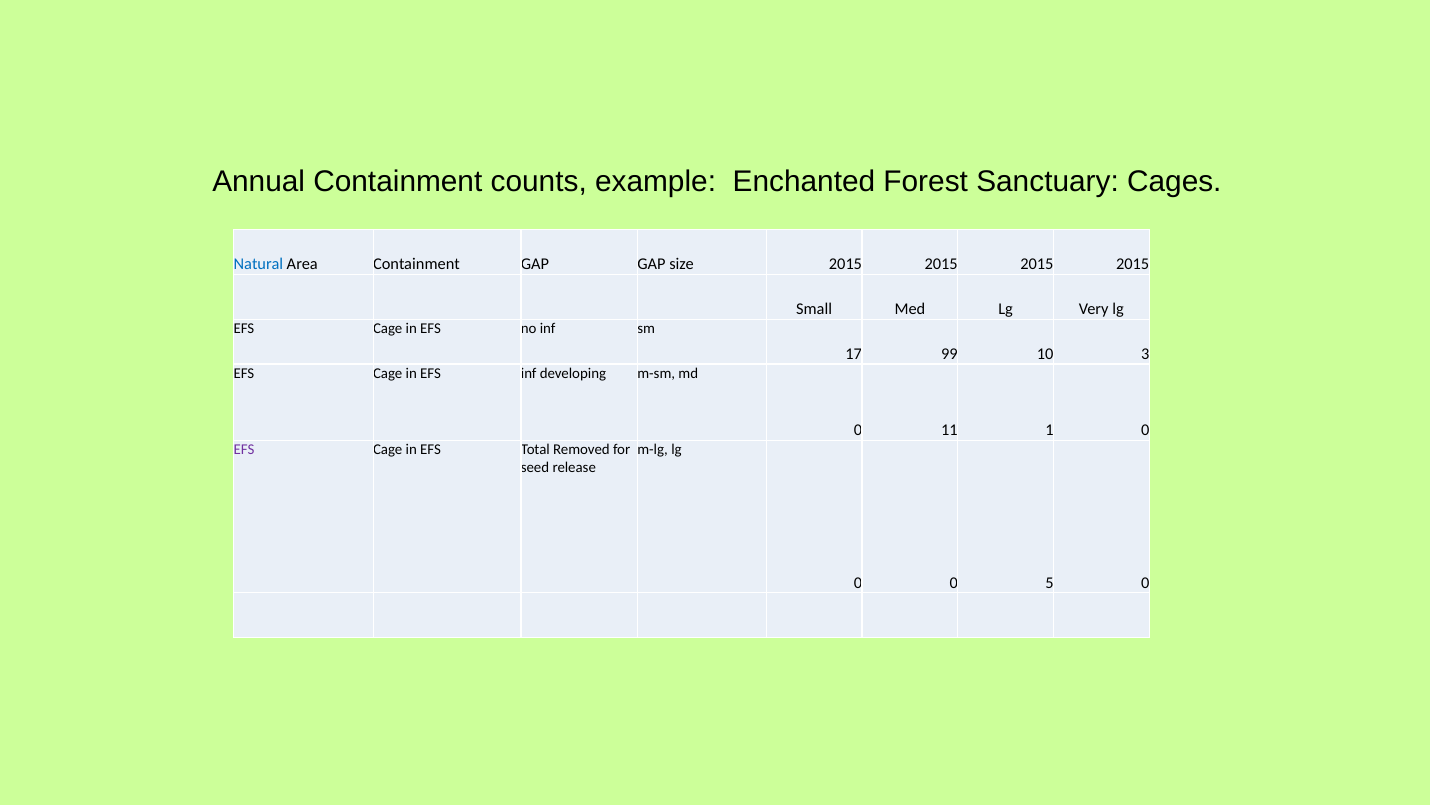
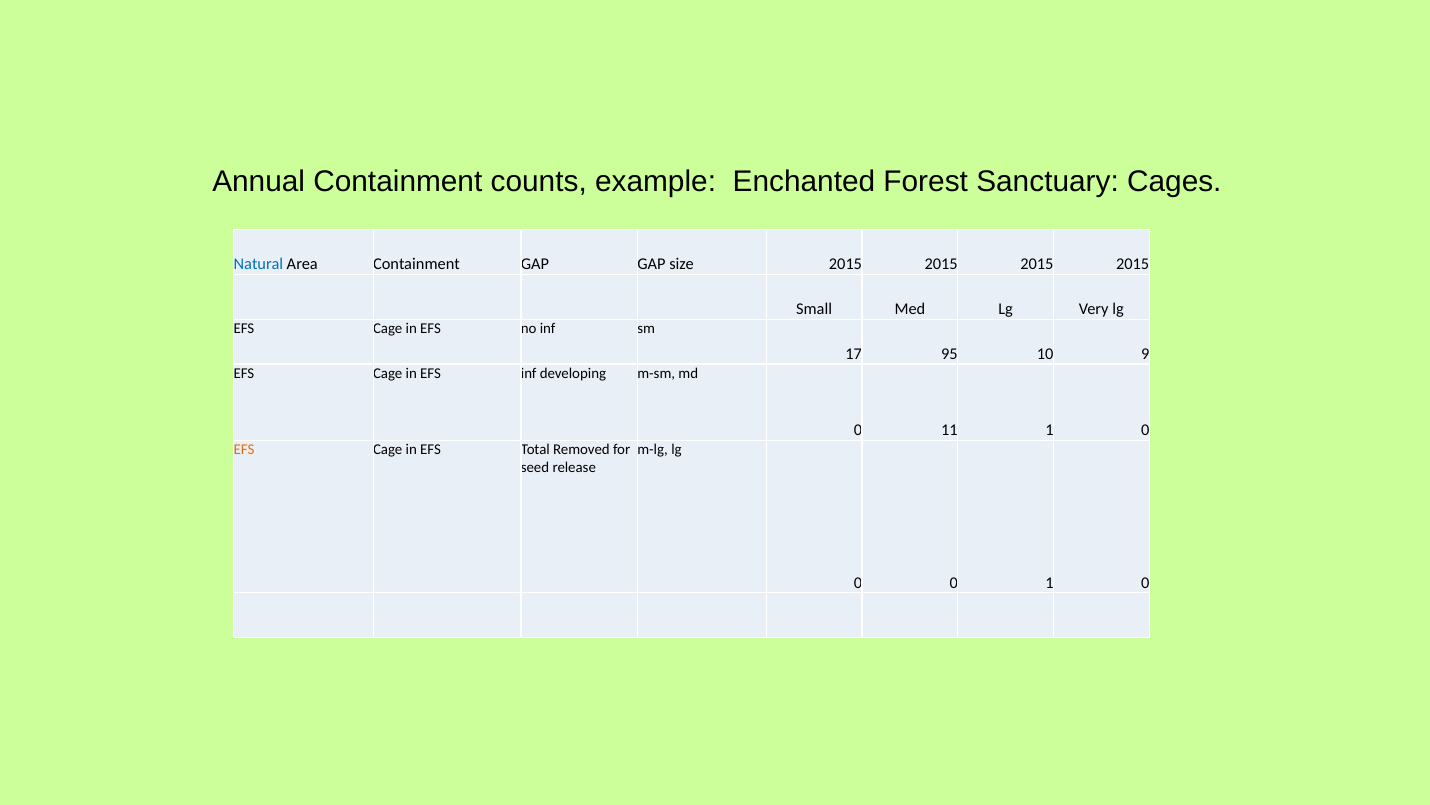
99: 99 -> 95
3: 3 -> 9
EFS at (244, 449) colour: purple -> orange
0 5: 5 -> 1
